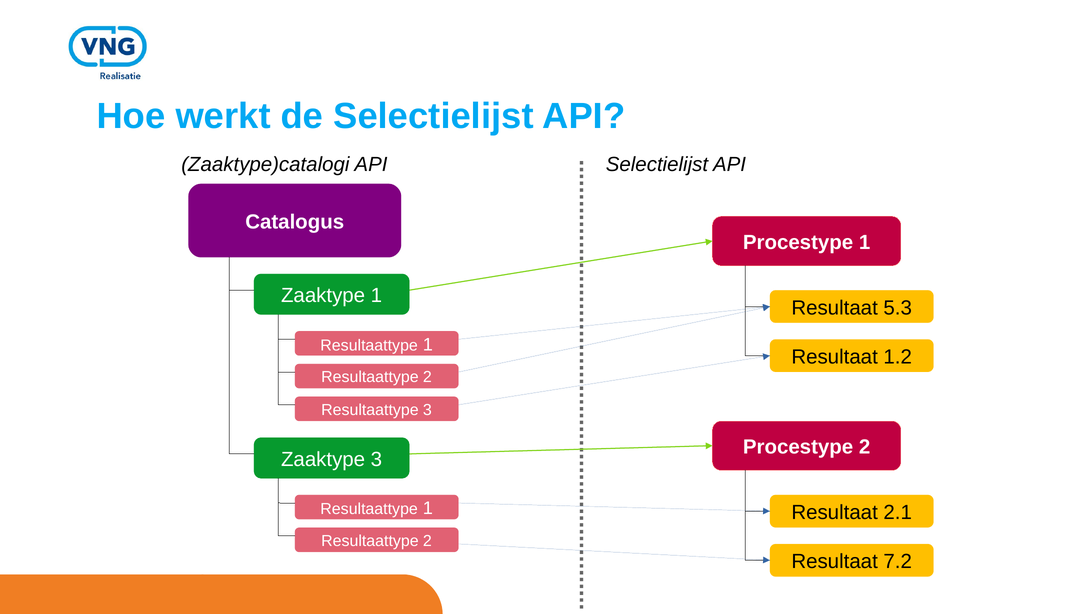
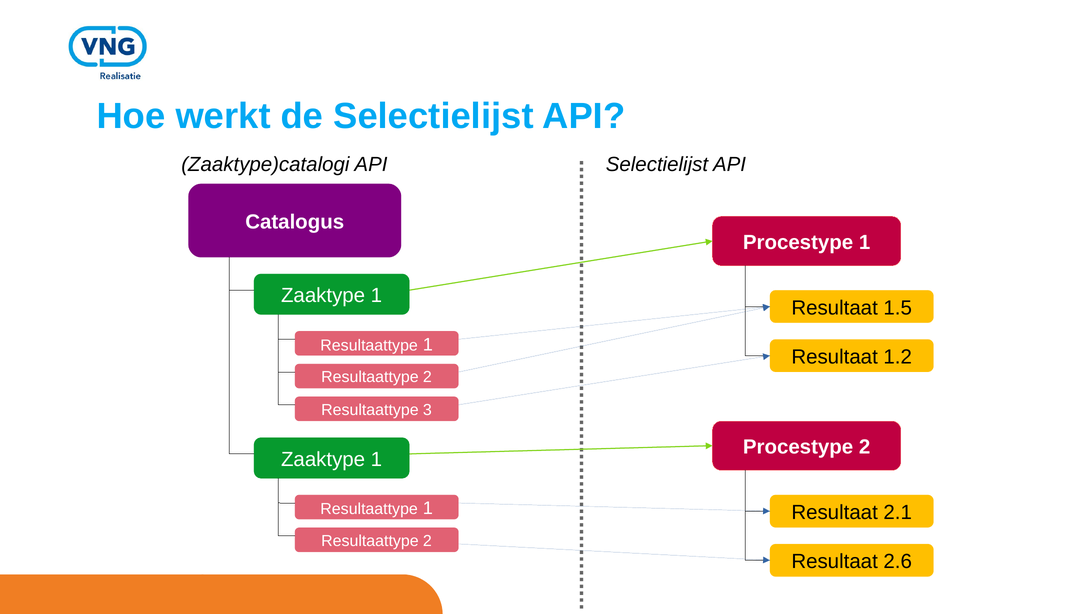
5.3: 5.3 -> 1.5
3 at (376, 460): 3 -> 1
7.2: 7.2 -> 2.6
